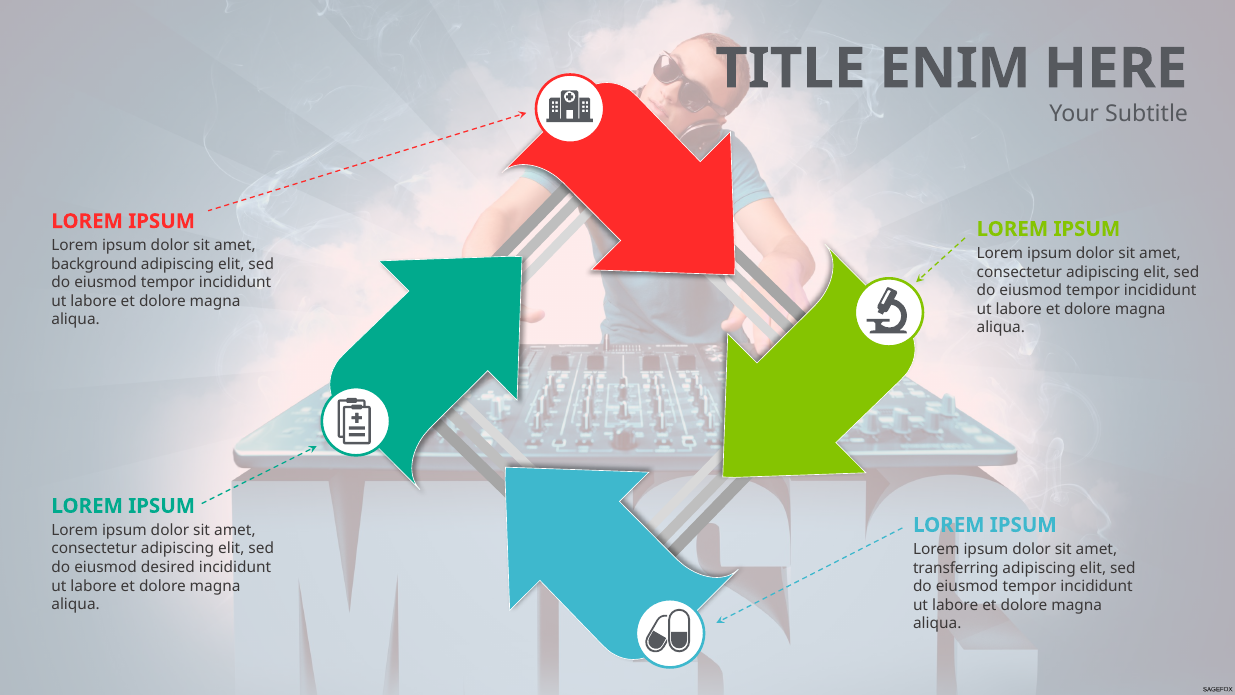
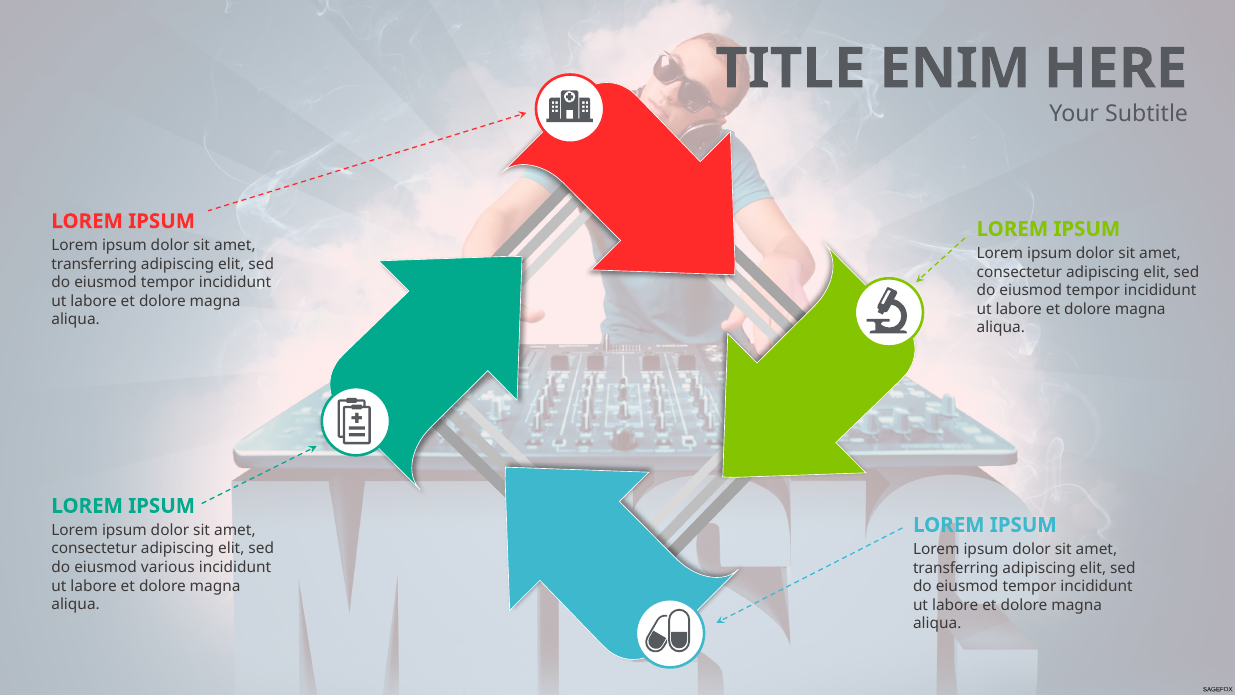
background at (94, 264): background -> transferring
desired: desired -> various
